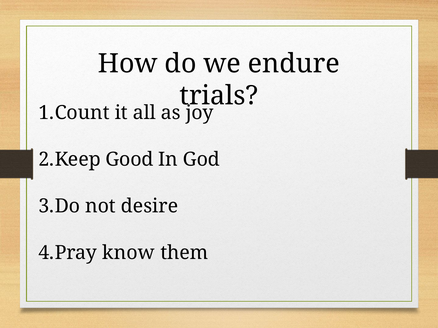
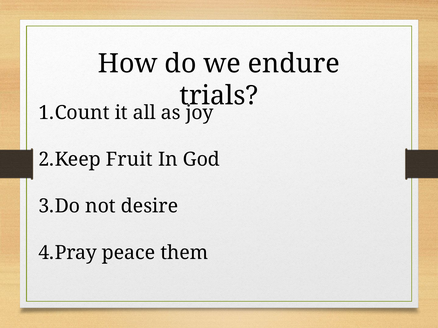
Good: Good -> Fruit
know: know -> peace
